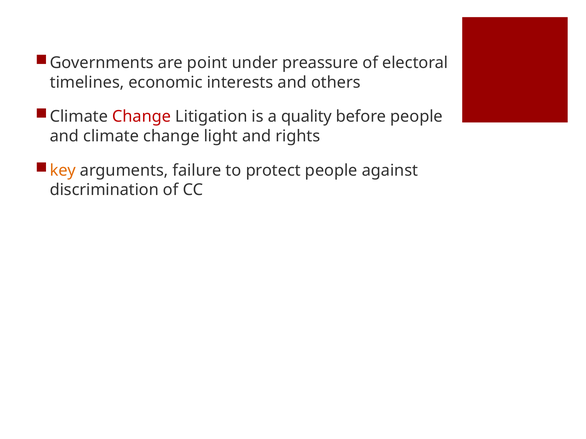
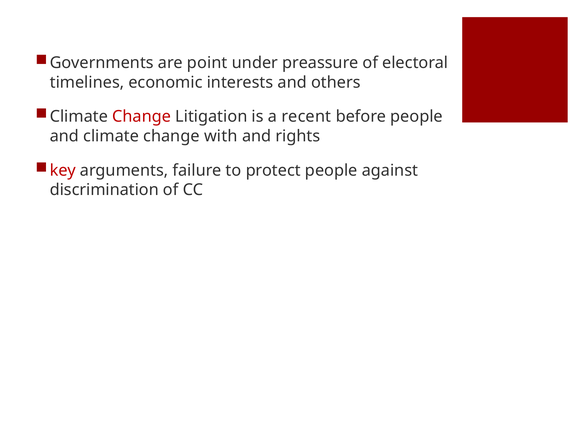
quality: quality -> recent
light: light -> with
key colour: orange -> red
